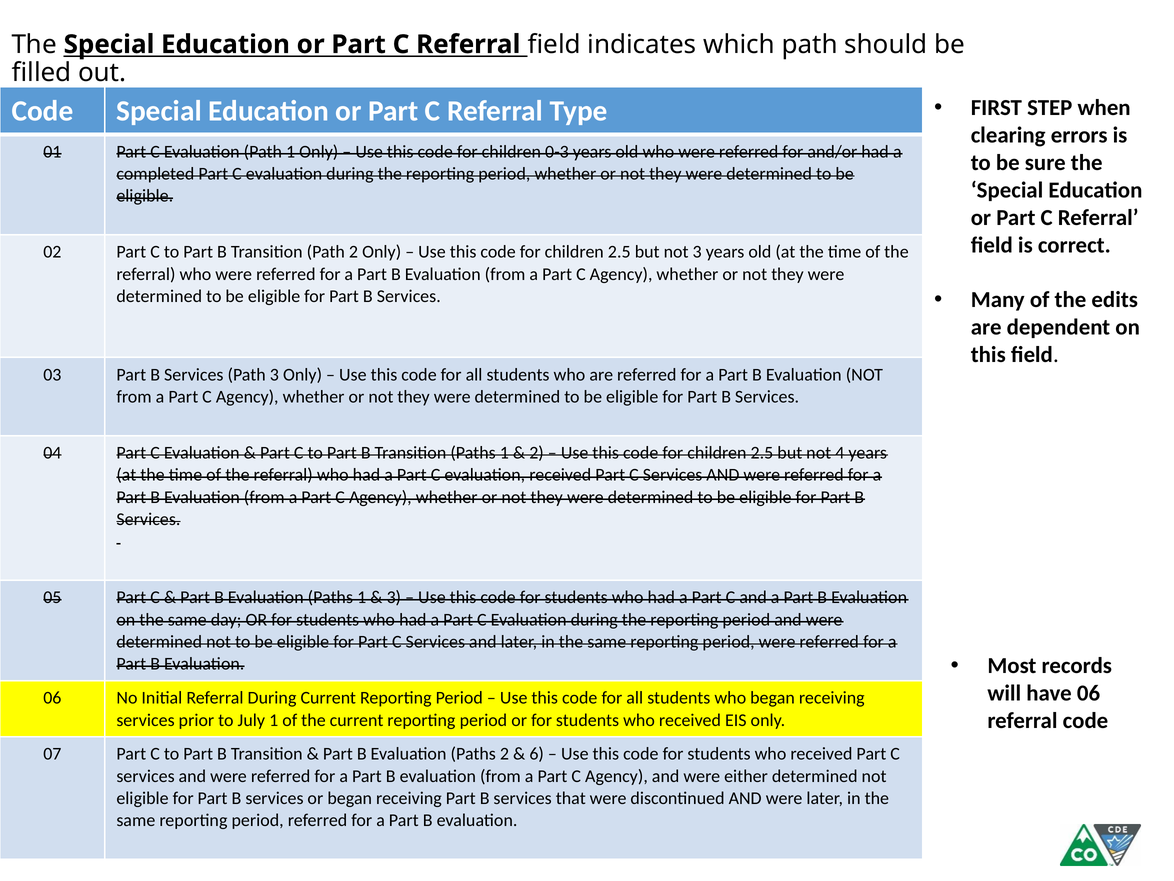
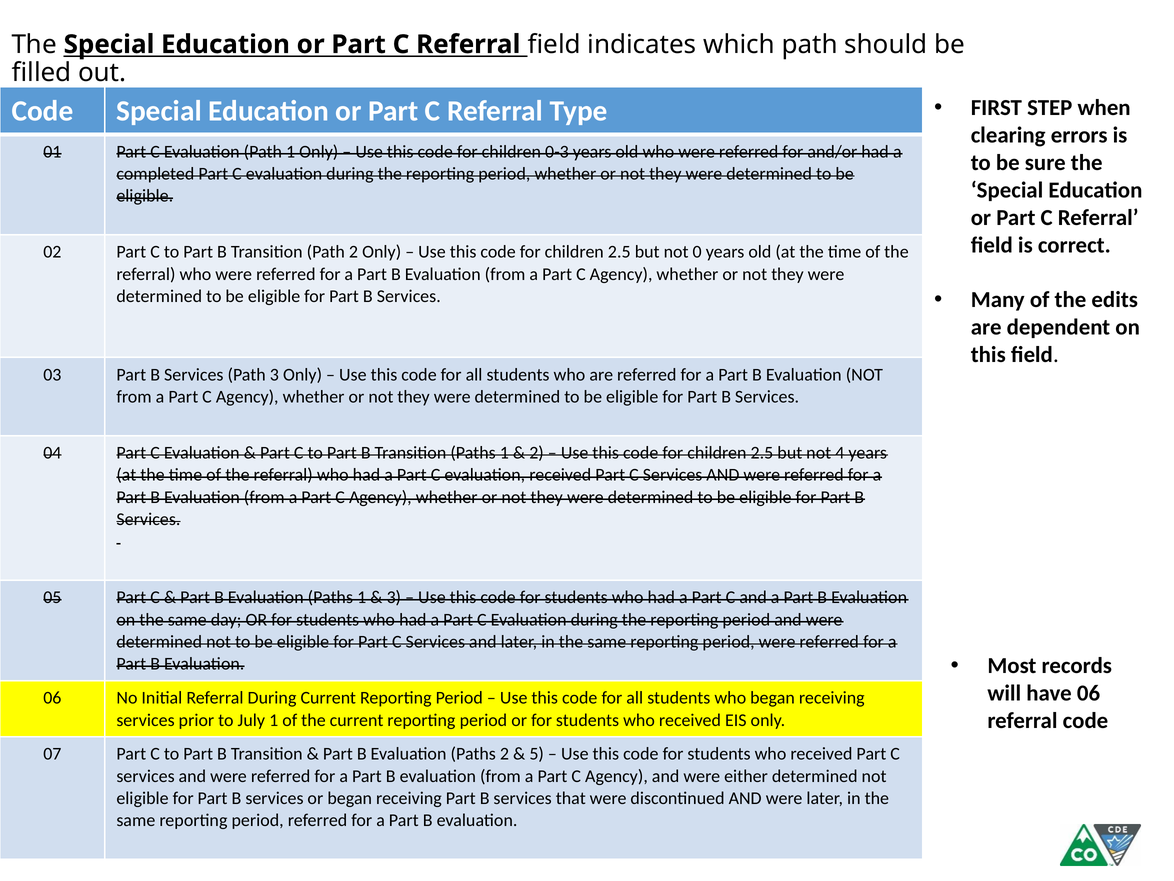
not 3: 3 -> 0
6: 6 -> 5
